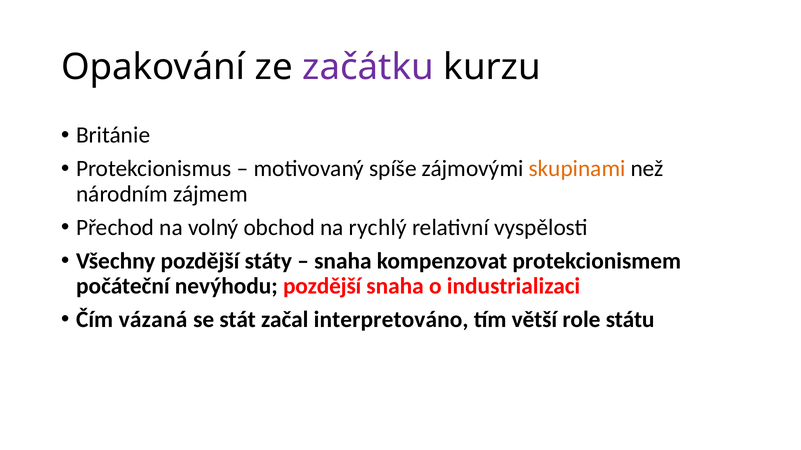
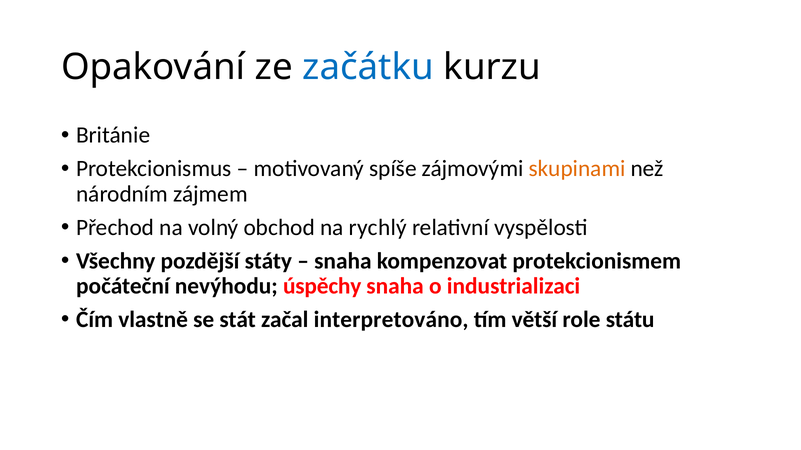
začátku colour: purple -> blue
nevýhodu pozdější: pozdější -> úspěchy
vázaná: vázaná -> vlastně
